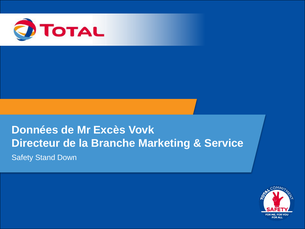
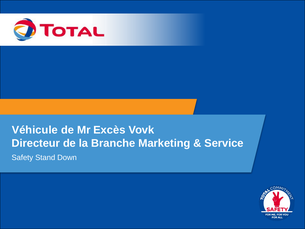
Données: Données -> Véhicule
